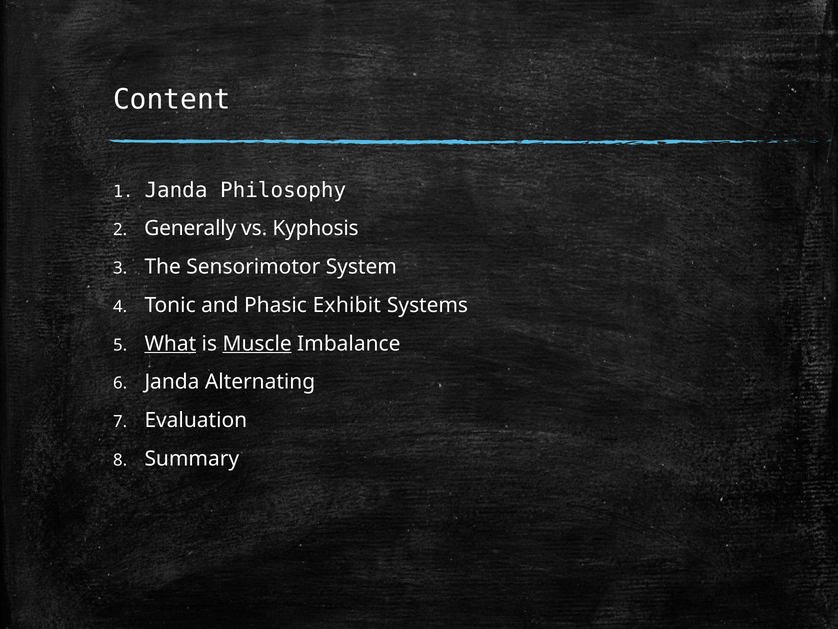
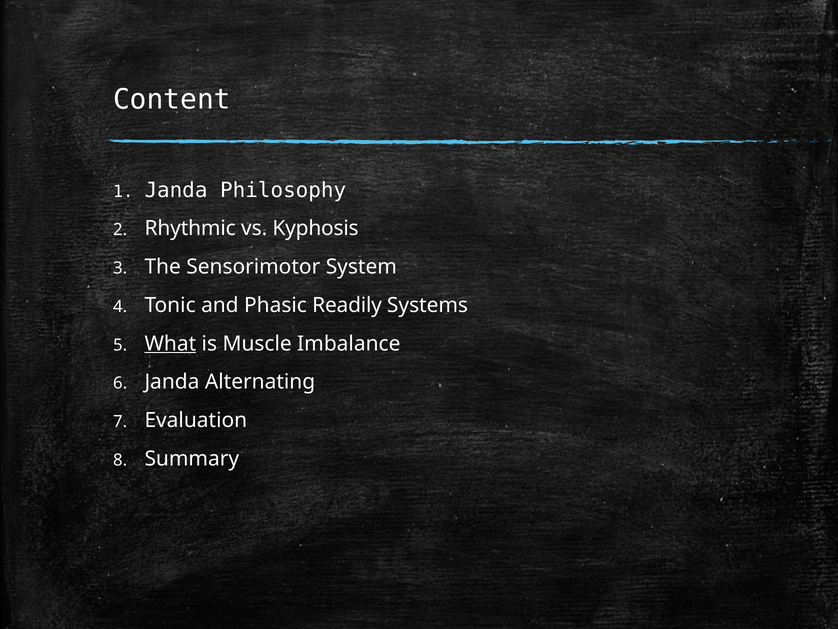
Generally: Generally -> Rhythmic
Exhibit: Exhibit -> Readily
Muscle underline: present -> none
